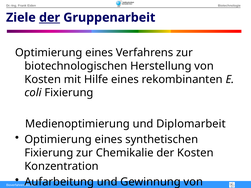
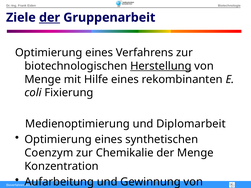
Herstellung underline: none -> present
Kosten at (43, 79): Kosten -> Menge
Fixierung at (49, 153): Fixierung -> Coenzym
der Kosten: Kosten -> Menge
